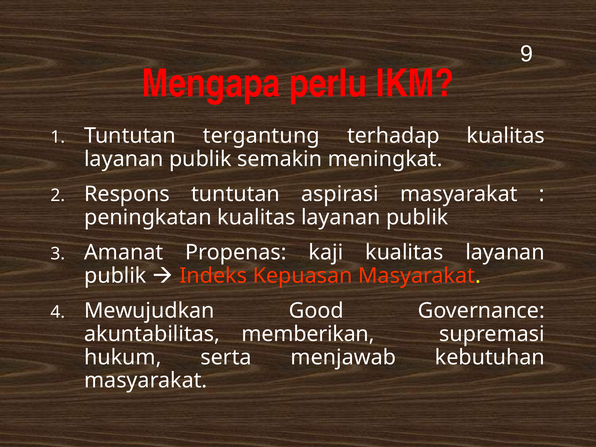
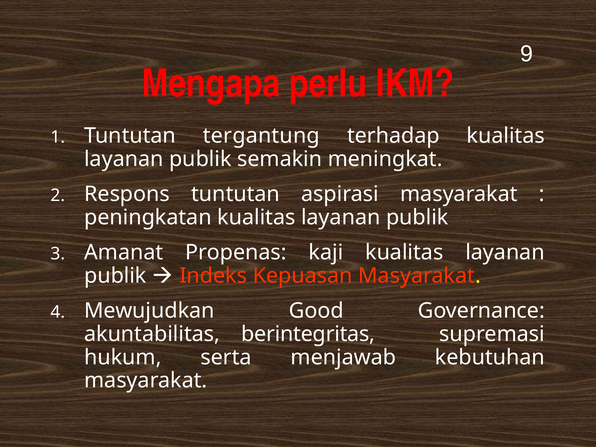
memberikan: memberikan -> berintegritas
